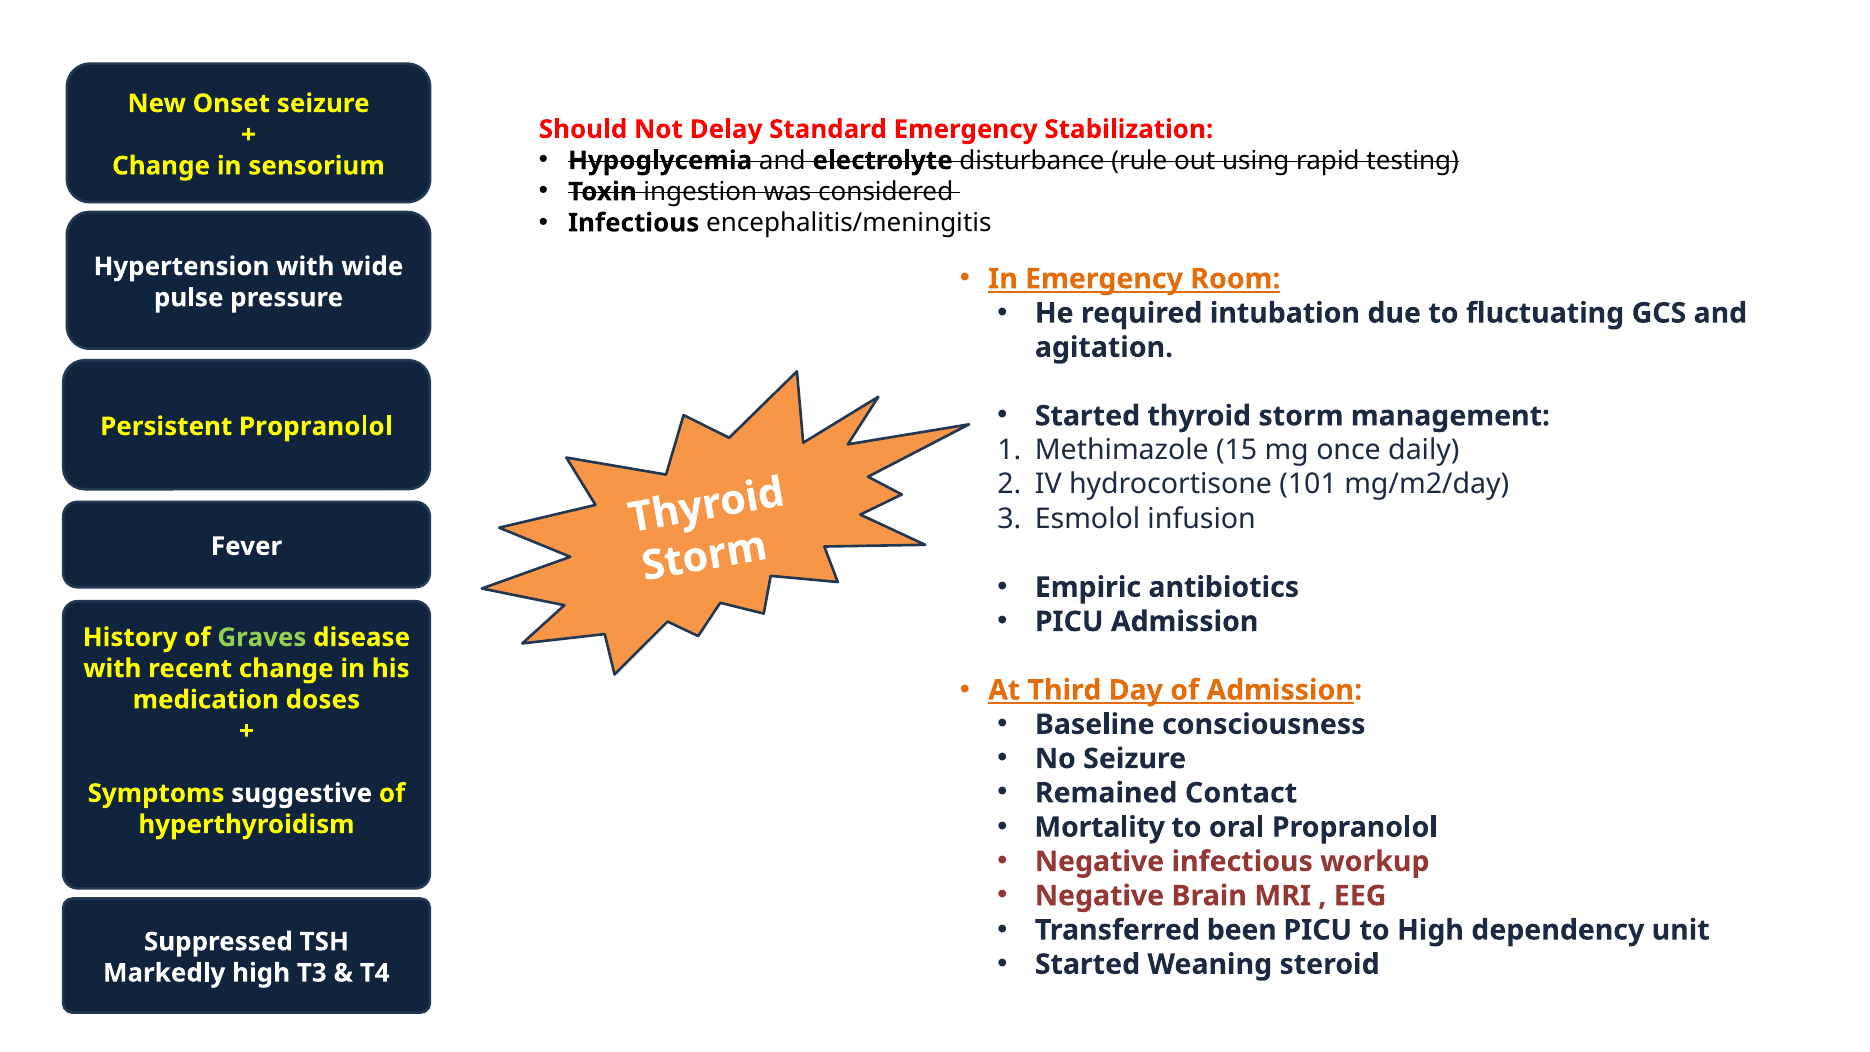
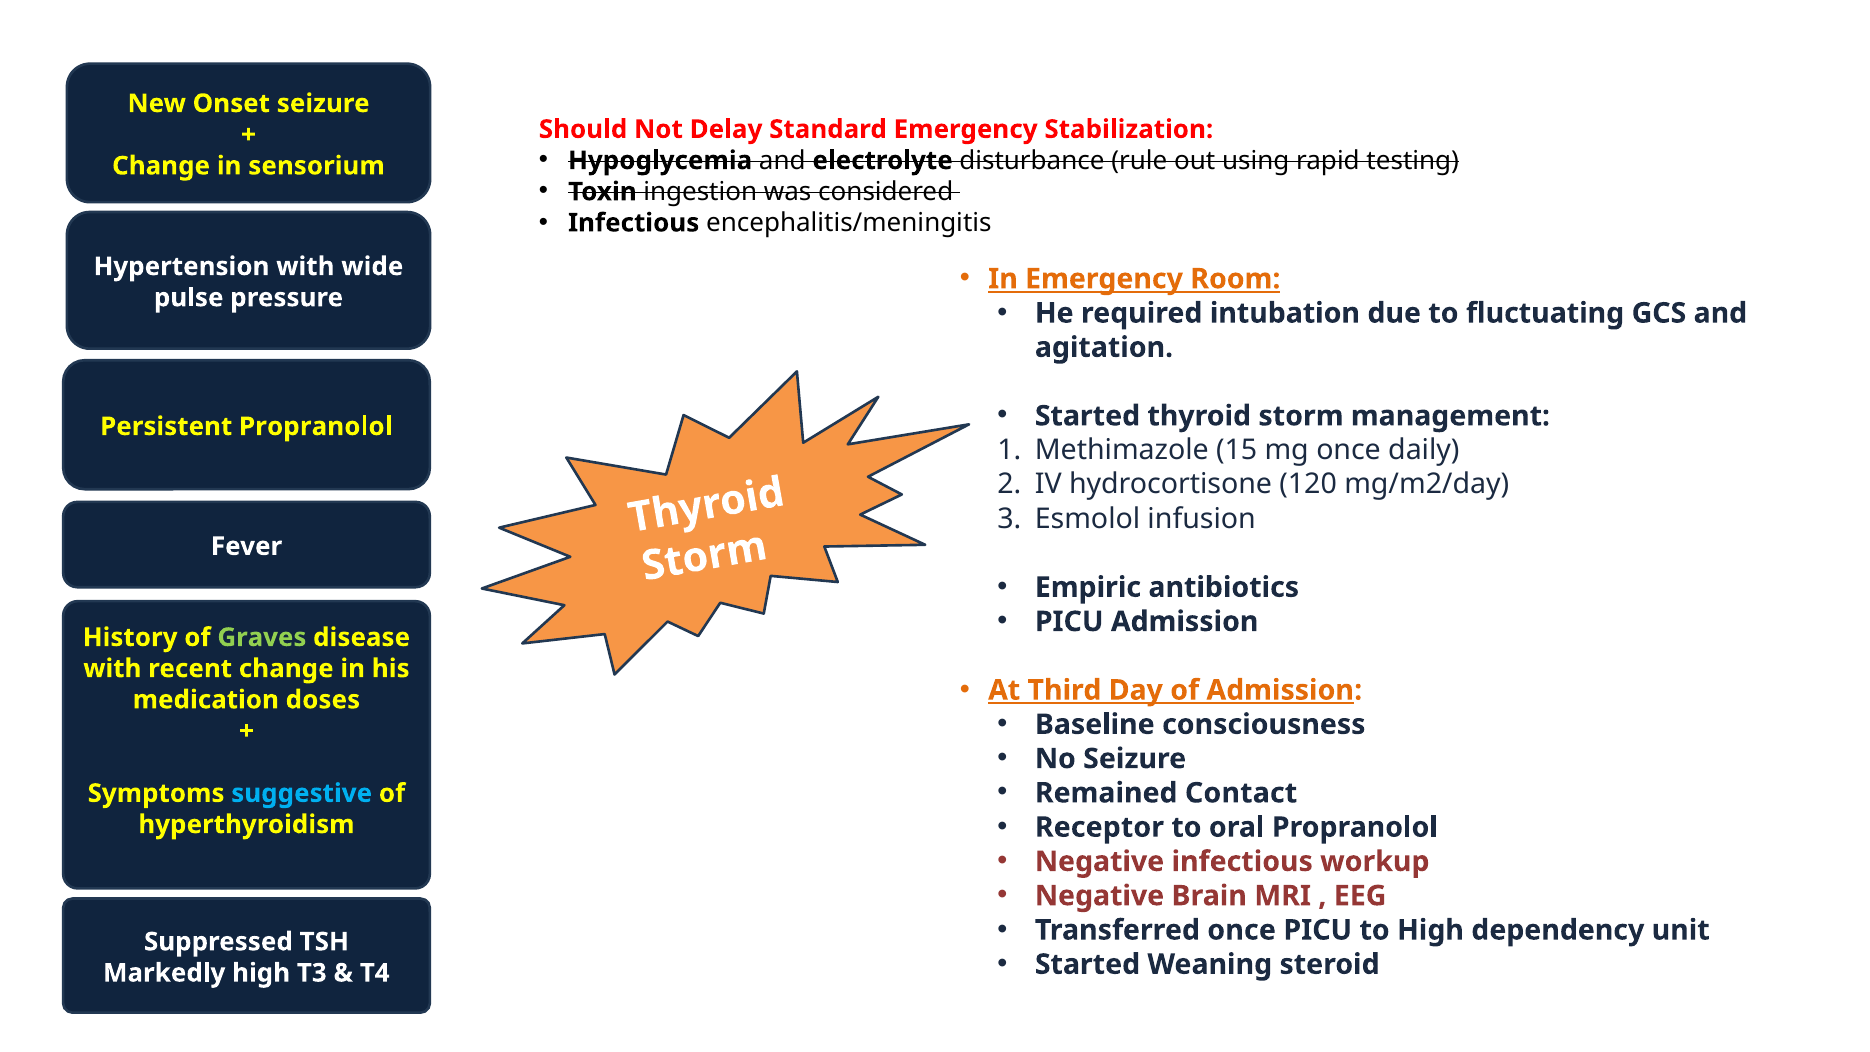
101: 101 -> 120
suggestive colour: white -> light blue
Mortality: Mortality -> Receptor
Transferred been: been -> once
